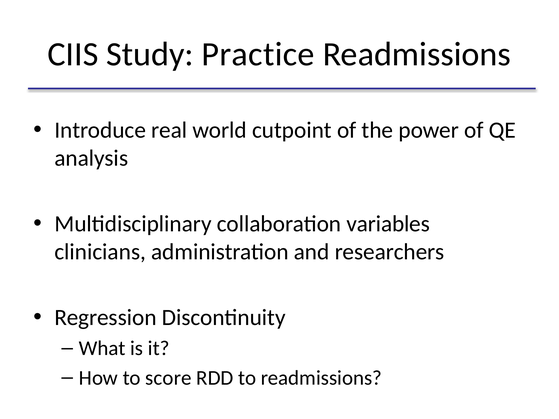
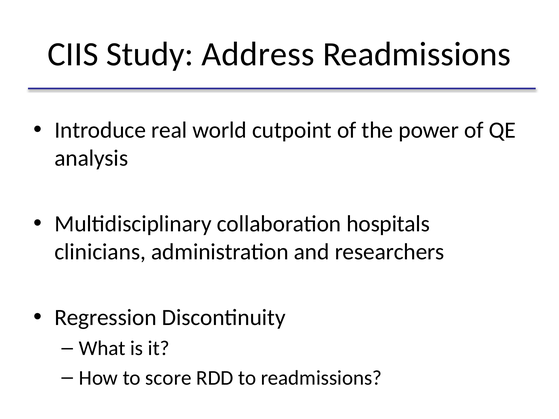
Practice: Practice -> Address
variables: variables -> hospitals
